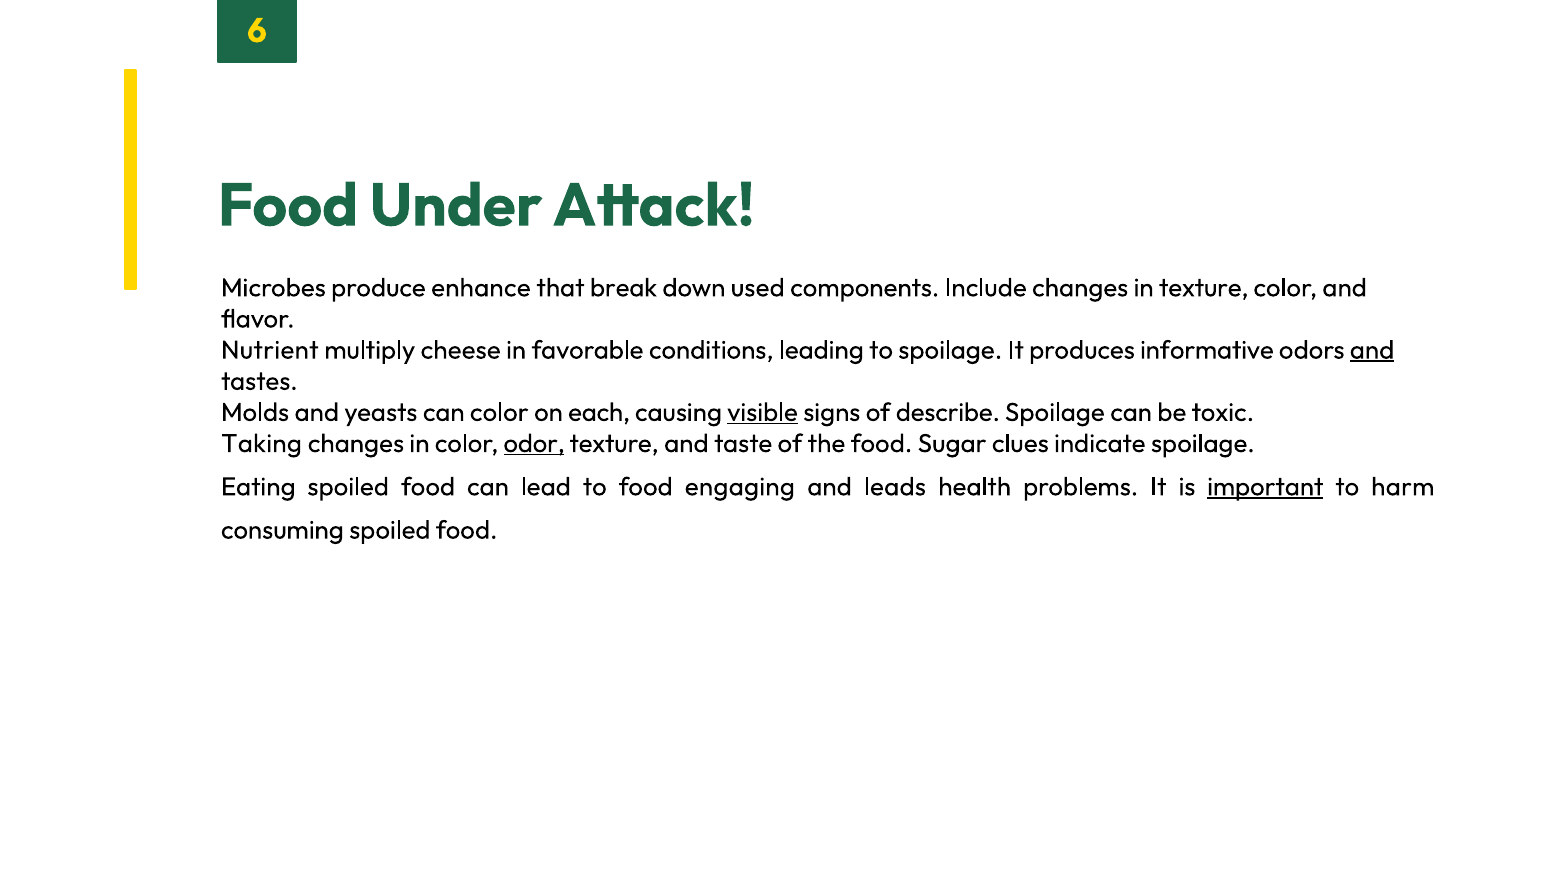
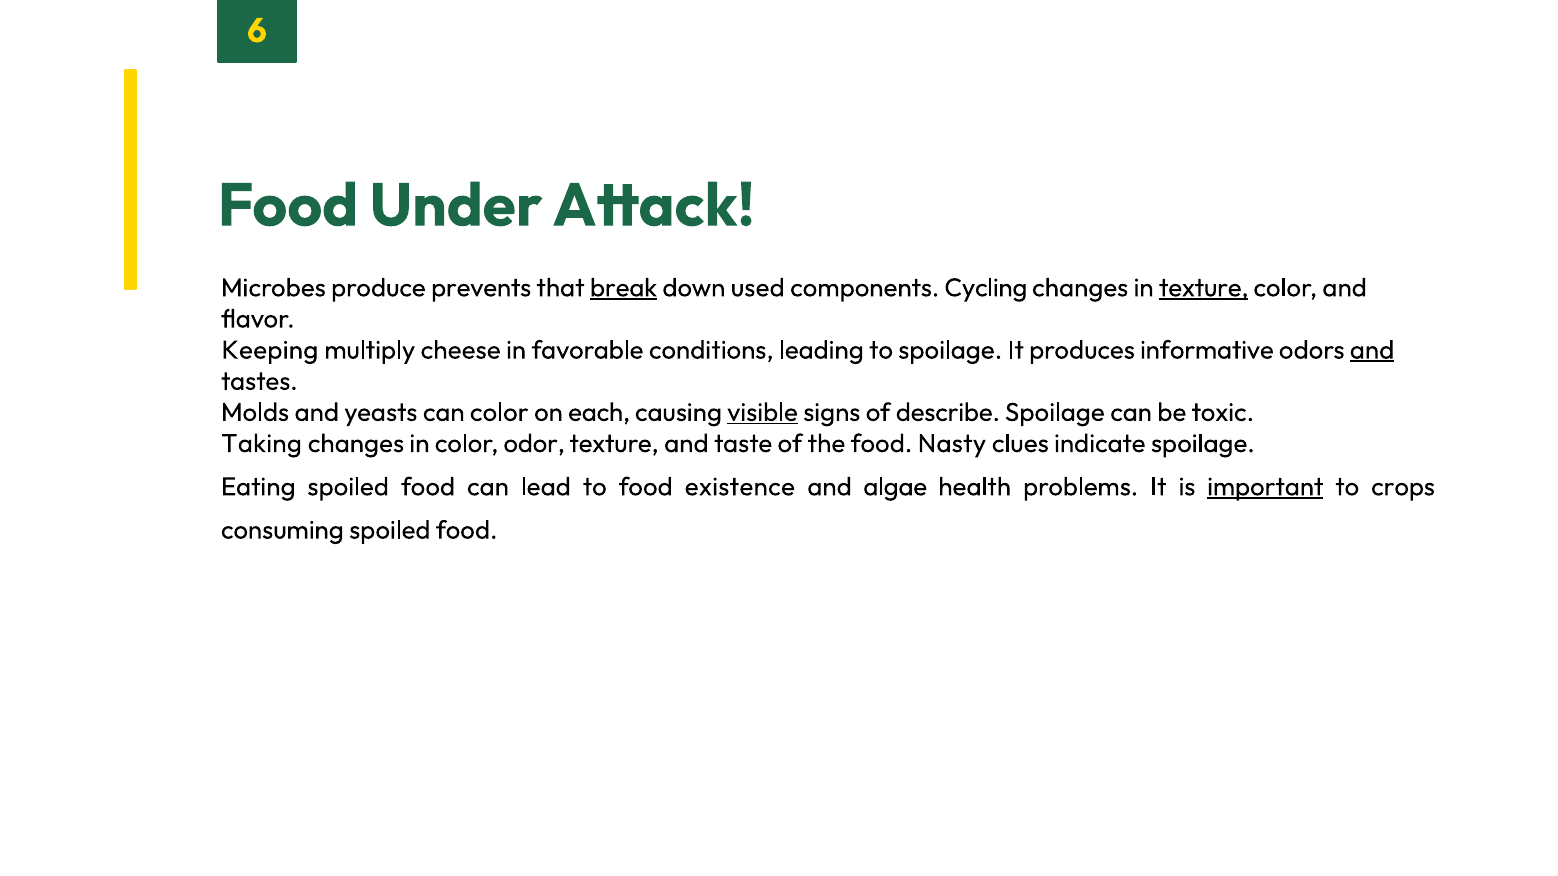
enhance: enhance -> prevents
break underline: none -> present
Include: Include -> Cycling
texture at (1204, 288) underline: none -> present
Nutrient: Nutrient -> Keeping
odor underline: present -> none
Sugar: Sugar -> Nasty
engaging: engaging -> existence
leads: leads -> algae
harm: harm -> crops
